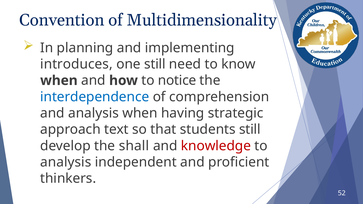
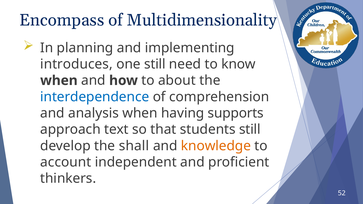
Convention: Convention -> Encompass
notice: notice -> about
strategic: strategic -> supports
knowledge colour: red -> orange
analysis at (66, 162): analysis -> account
